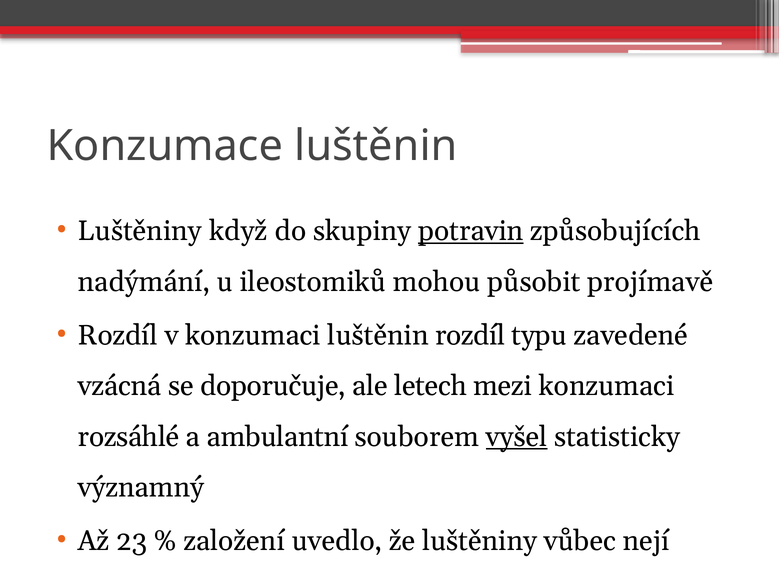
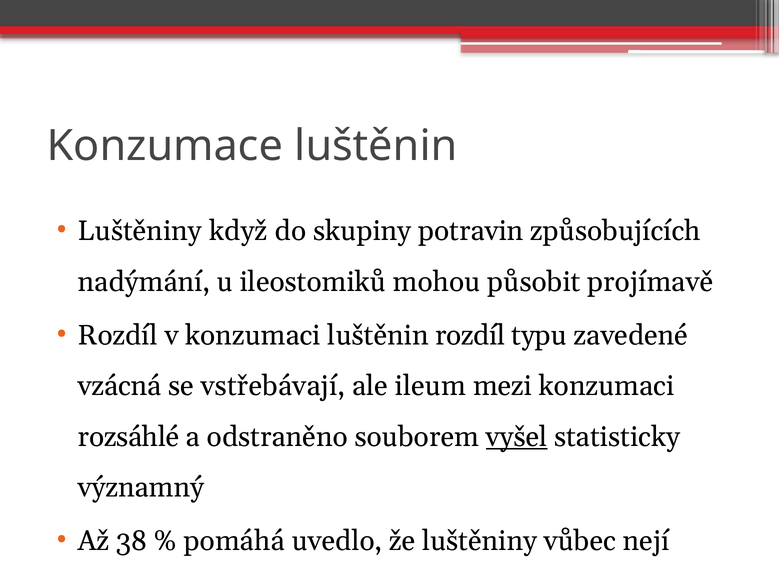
potravin underline: present -> none
doporučuje: doporučuje -> vstřebávají
letech: letech -> ileum
ambulantní: ambulantní -> odstraněno
23: 23 -> 38
založení: založení -> pomáhá
